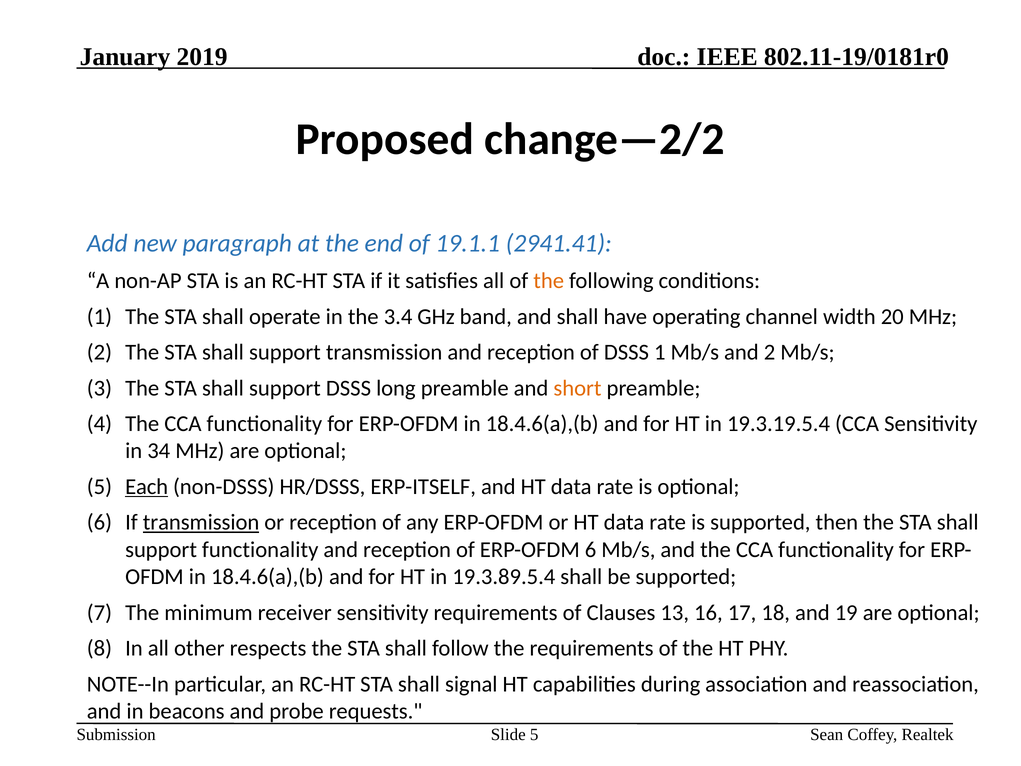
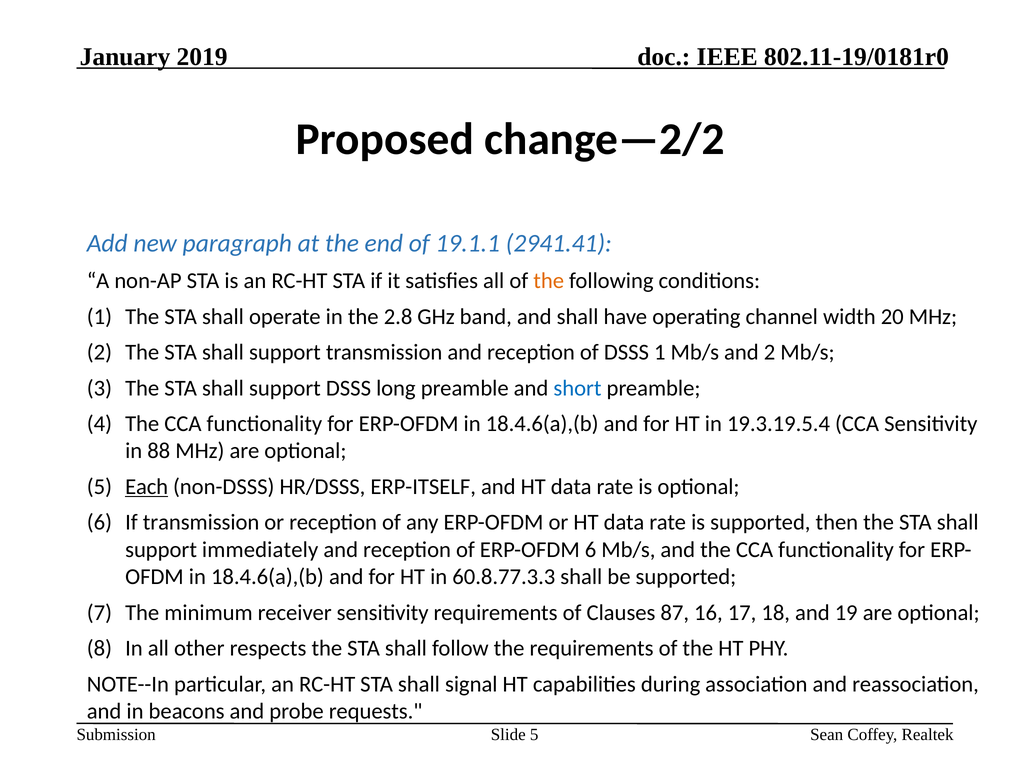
3.4: 3.4 -> 2.8
short colour: orange -> blue
34: 34 -> 88
transmission at (201, 522) underline: present -> none
support functionality: functionality -> immediately
19.3.89.5.4: 19.3.89.5.4 -> 60.8.77.3.3
13: 13 -> 87
